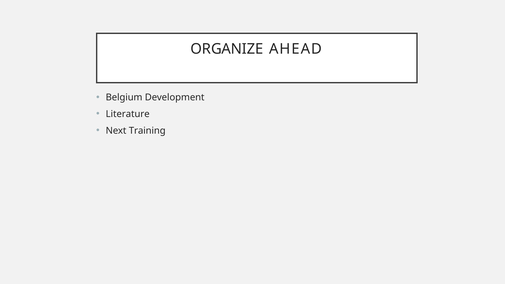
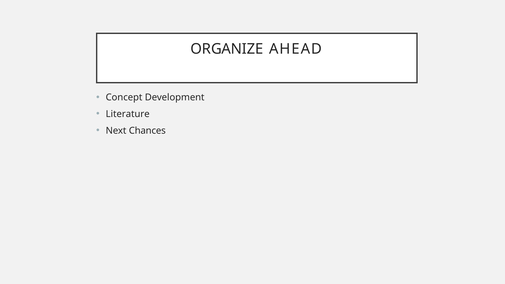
Belgium: Belgium -> Concept
Training: Training -> Chances
